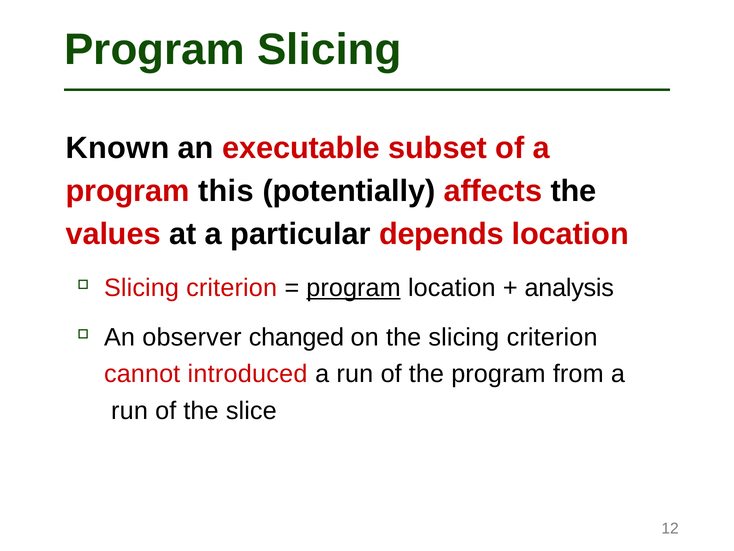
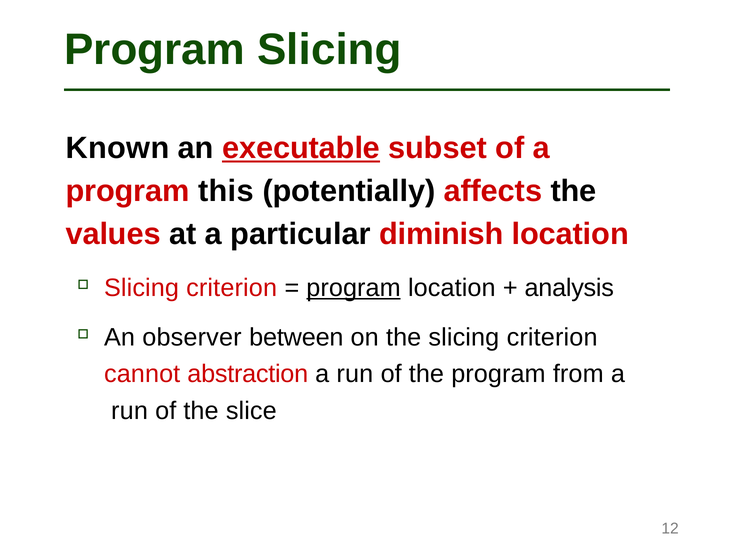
executable underline: none -> present
depends: depends -> diminish
changed: changed -> between
introduced: introduced -> abstraction
